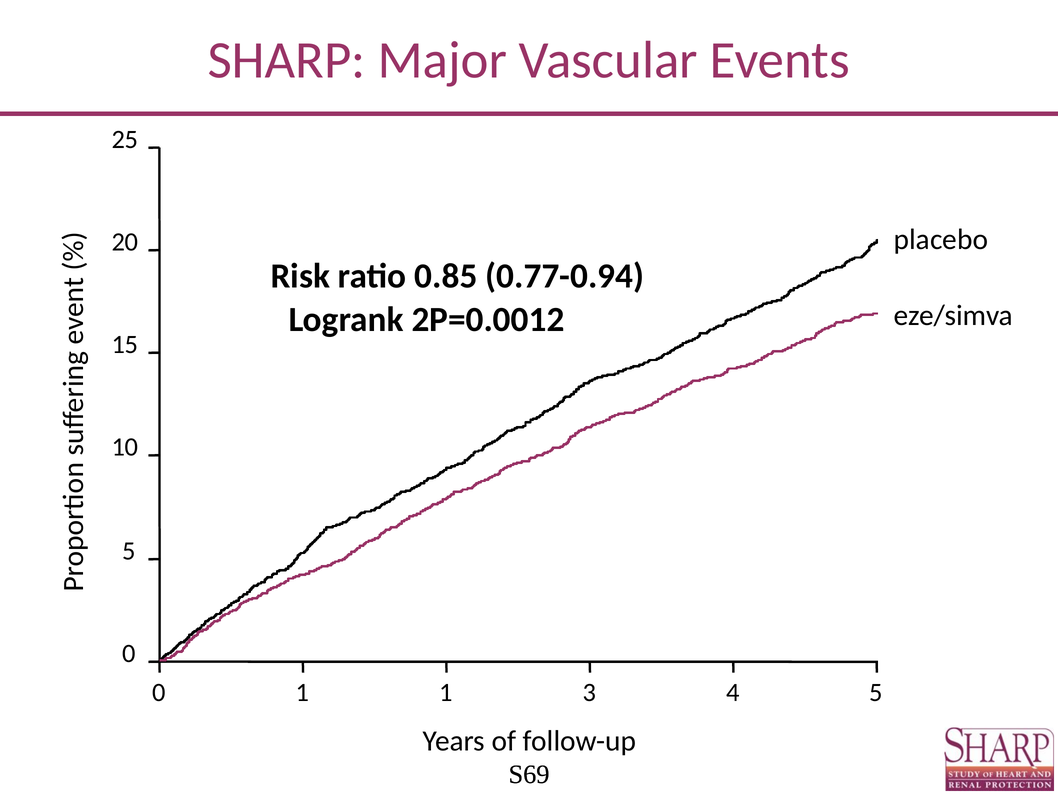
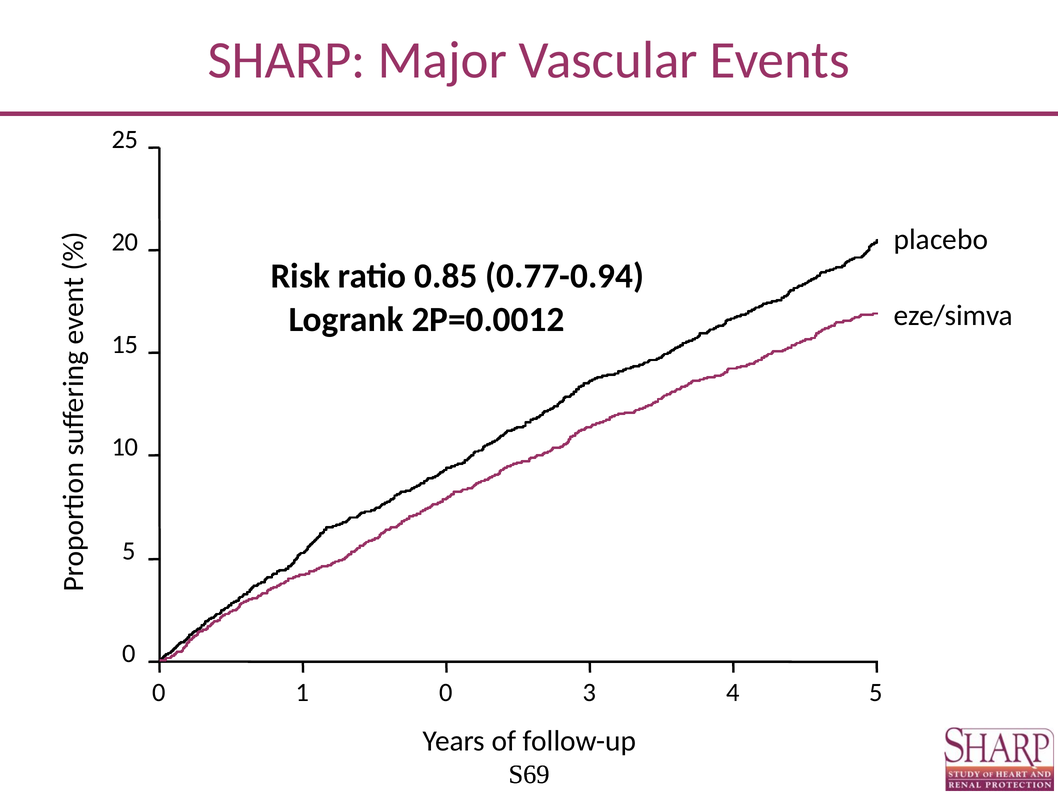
1 1: 1 -> 0
